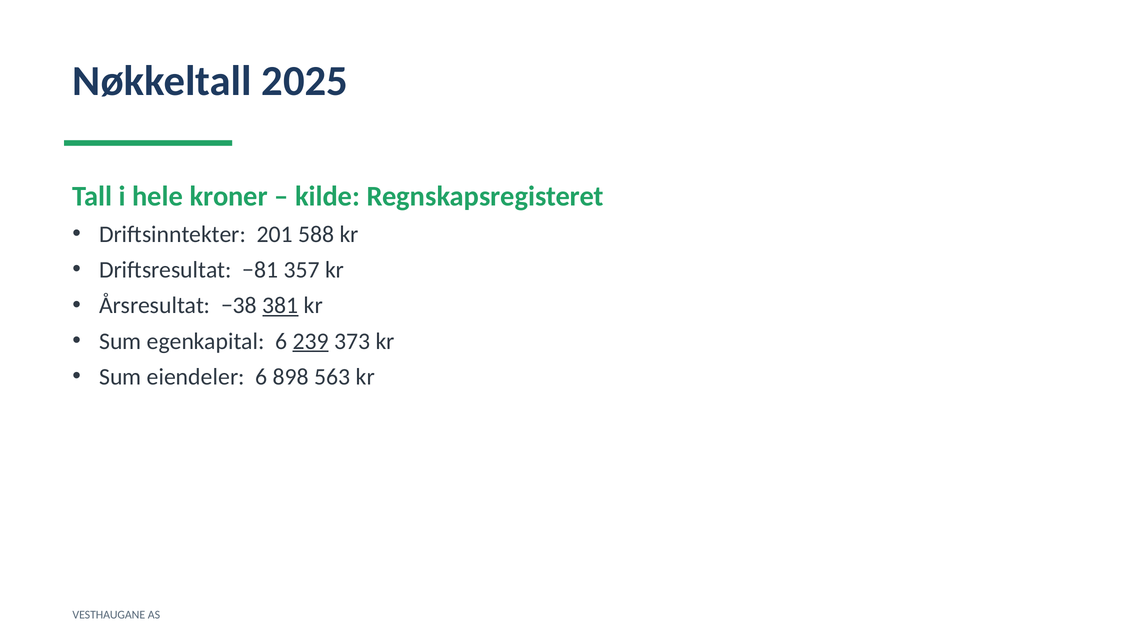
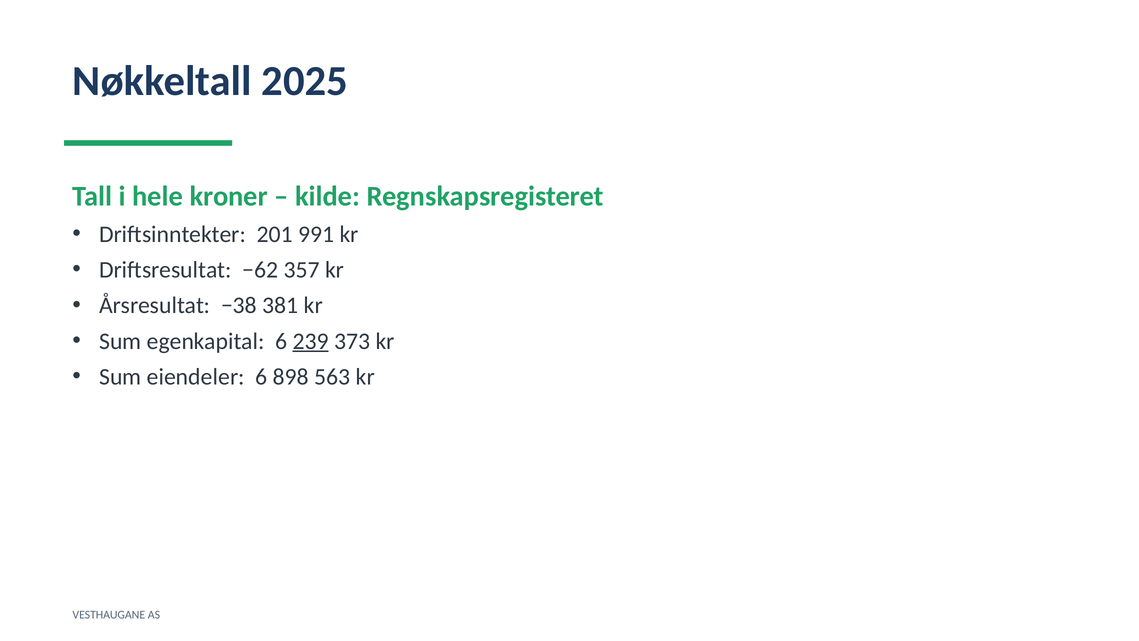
588: 588 -> 991
−81: −81 -> −62
381 underline: present -> none
